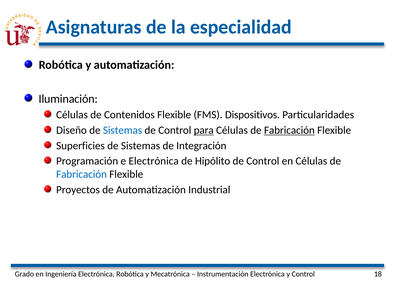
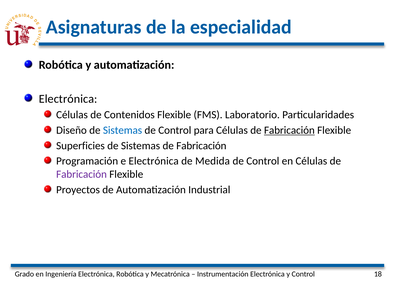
Iluminación at (68, 99): Iluminación -> Electrónica
Dispositivos: Dispositivos -> Laboratorio
para underline: present -> none
Sistemas de Integración: Integración -> Fabricación
Hipólito: Hipólito -> Medida
Fabricación at (82, 174) colour: blue -> purple
